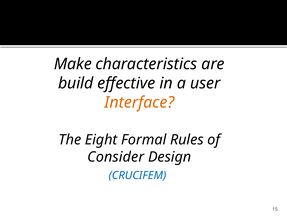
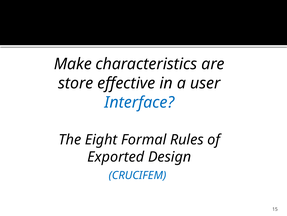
build: build -> store
Interface colour: orange -> blue
Consider: Consider -> Exported
